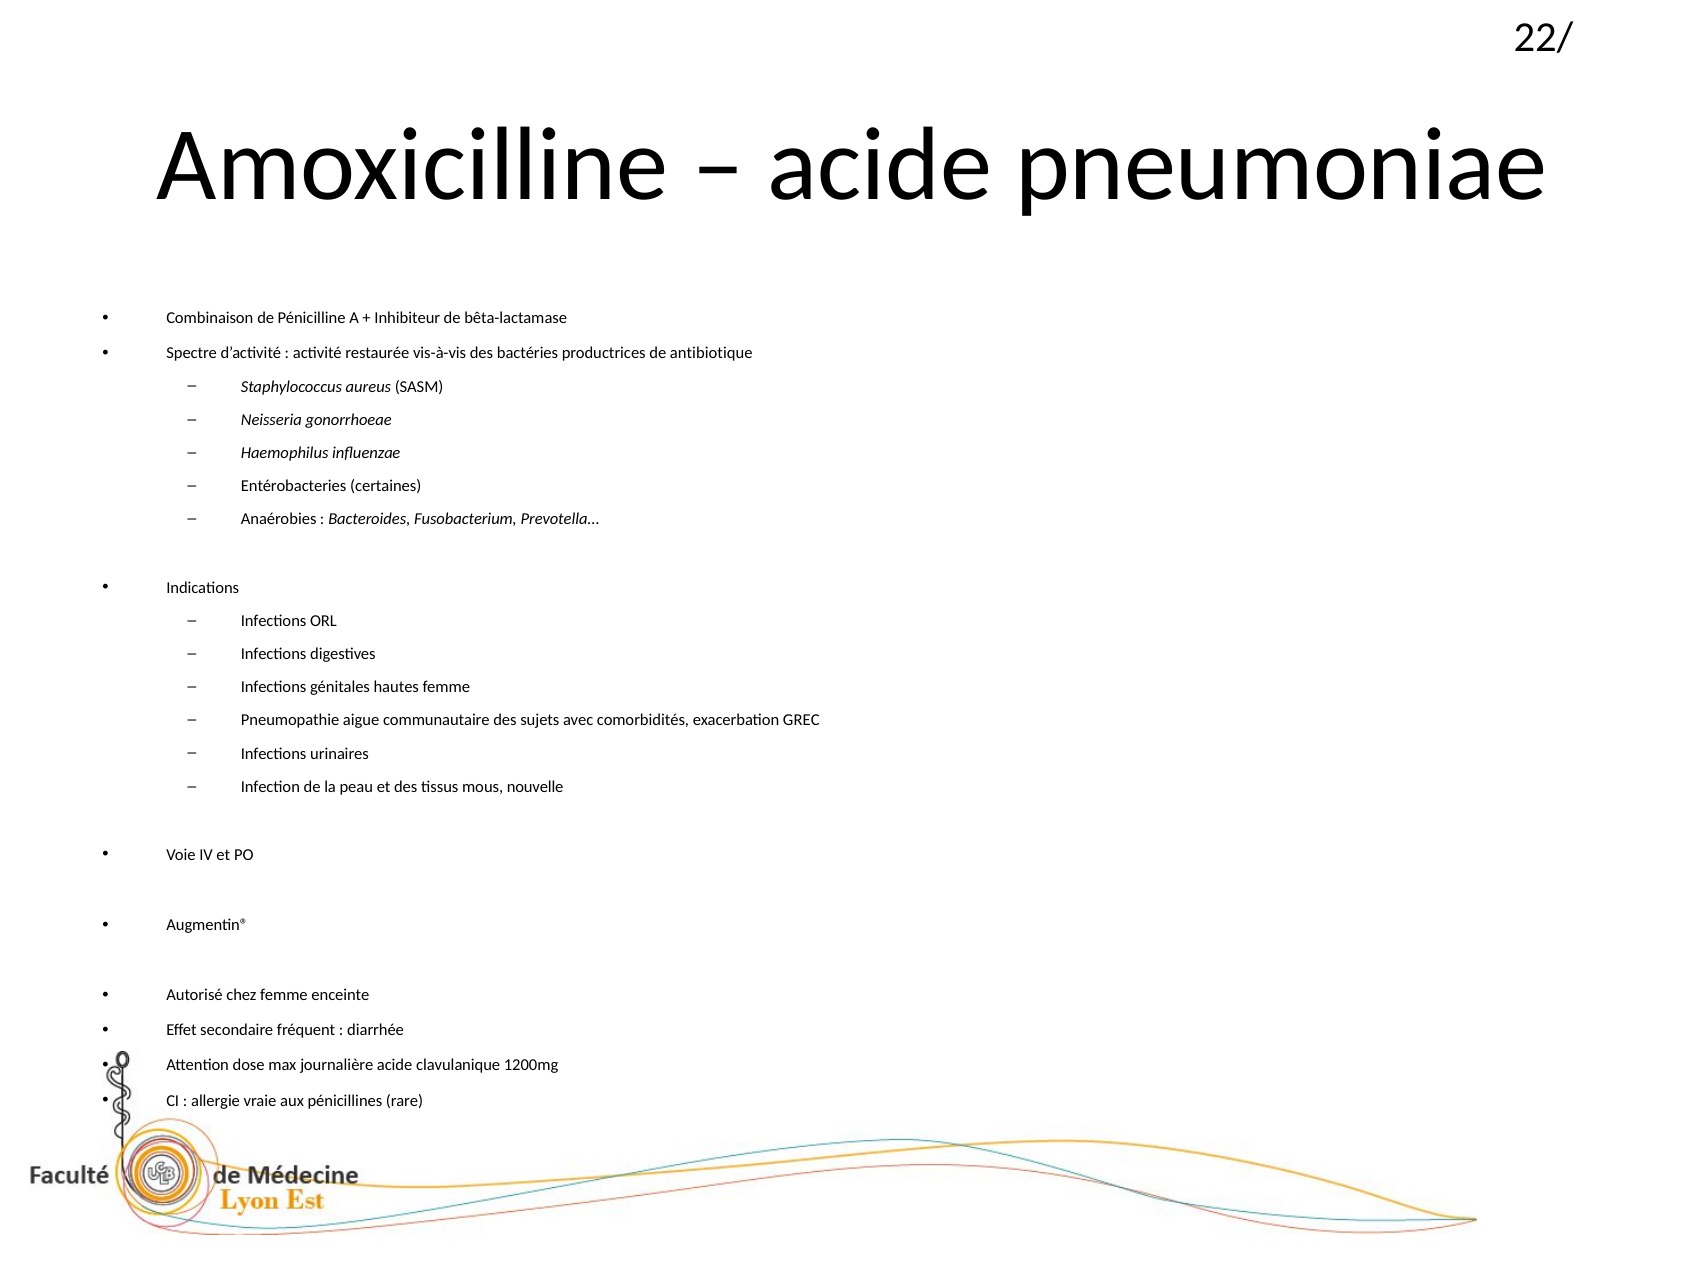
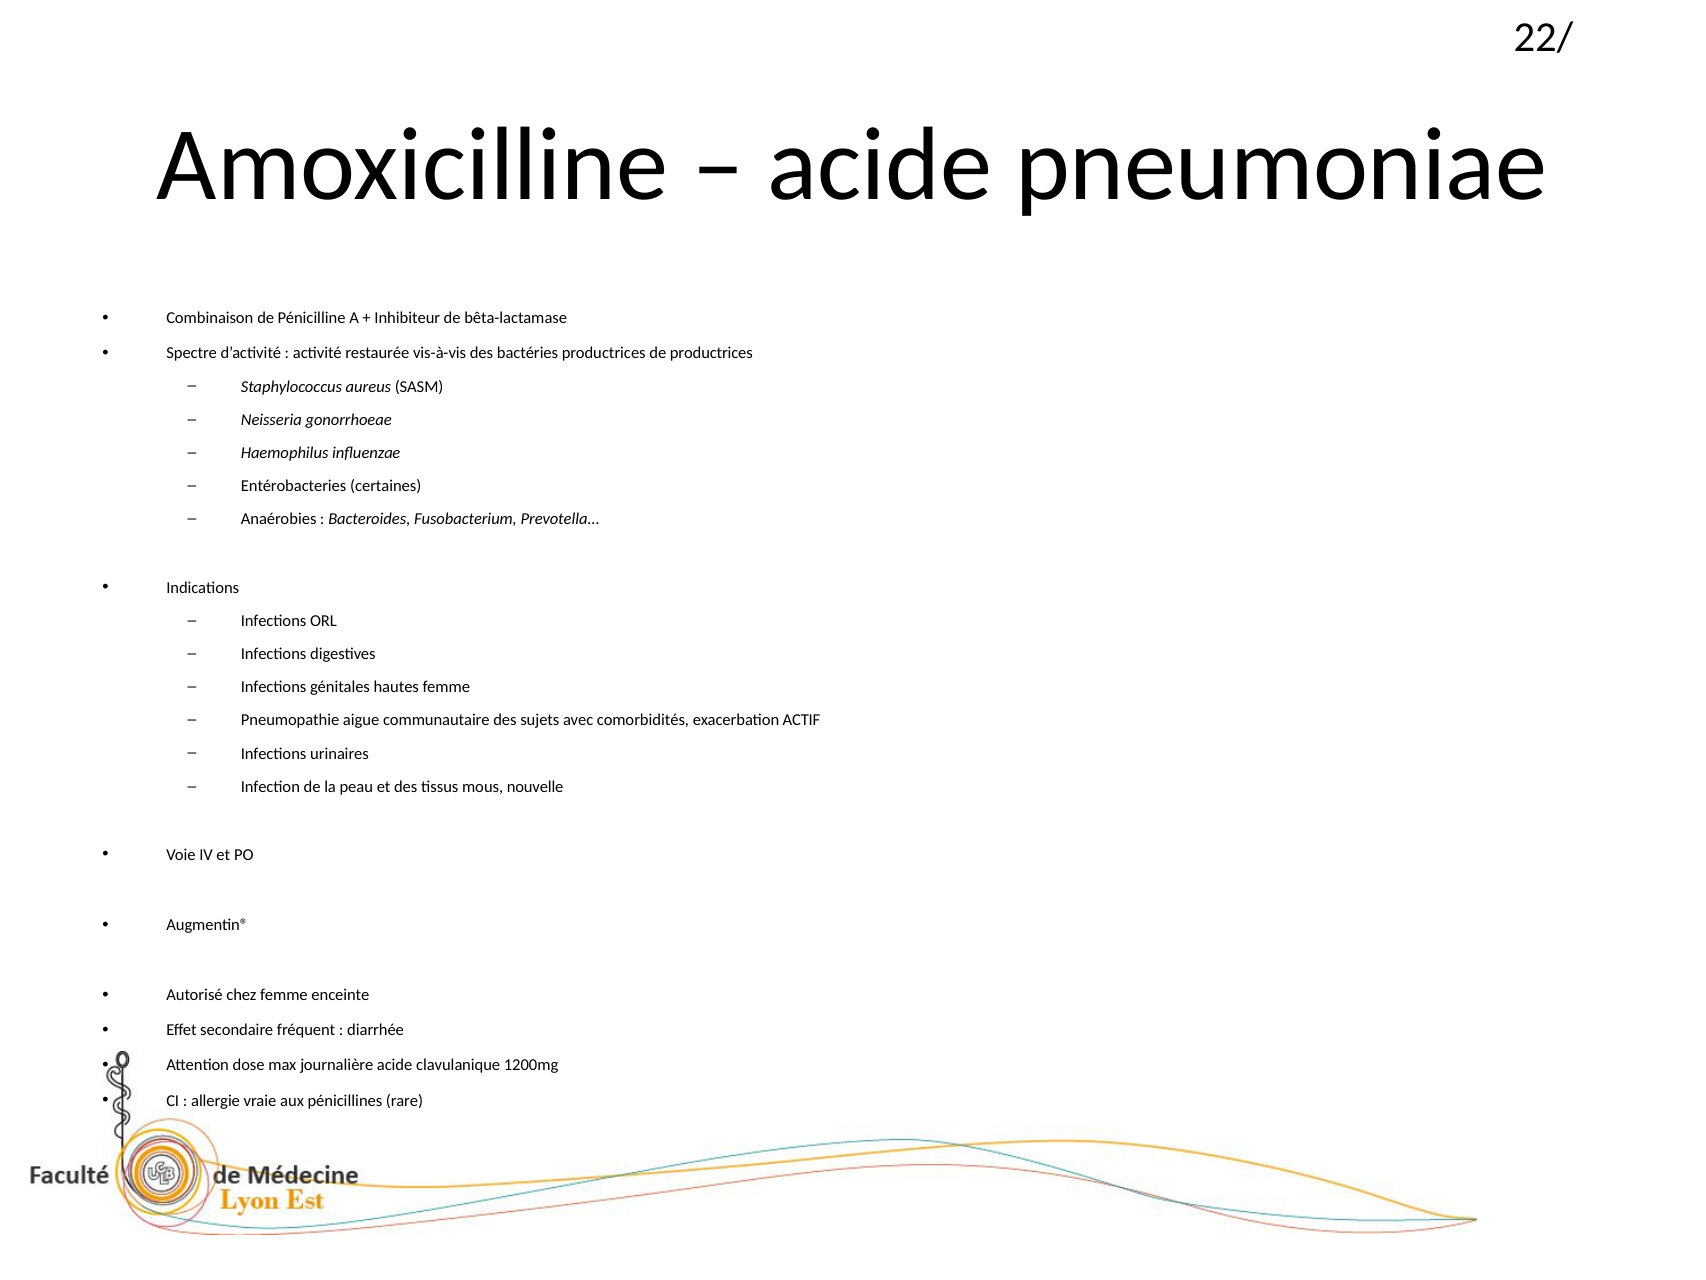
de antibiotique: antibiotique -> productrices
GREC: GREC -> ACTIF
